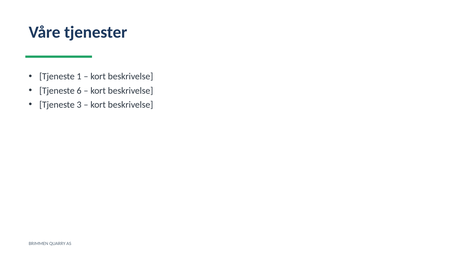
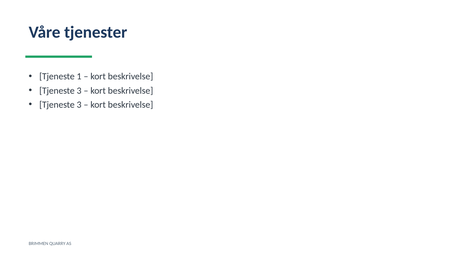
6 at (79, 90): 6 -> 3
